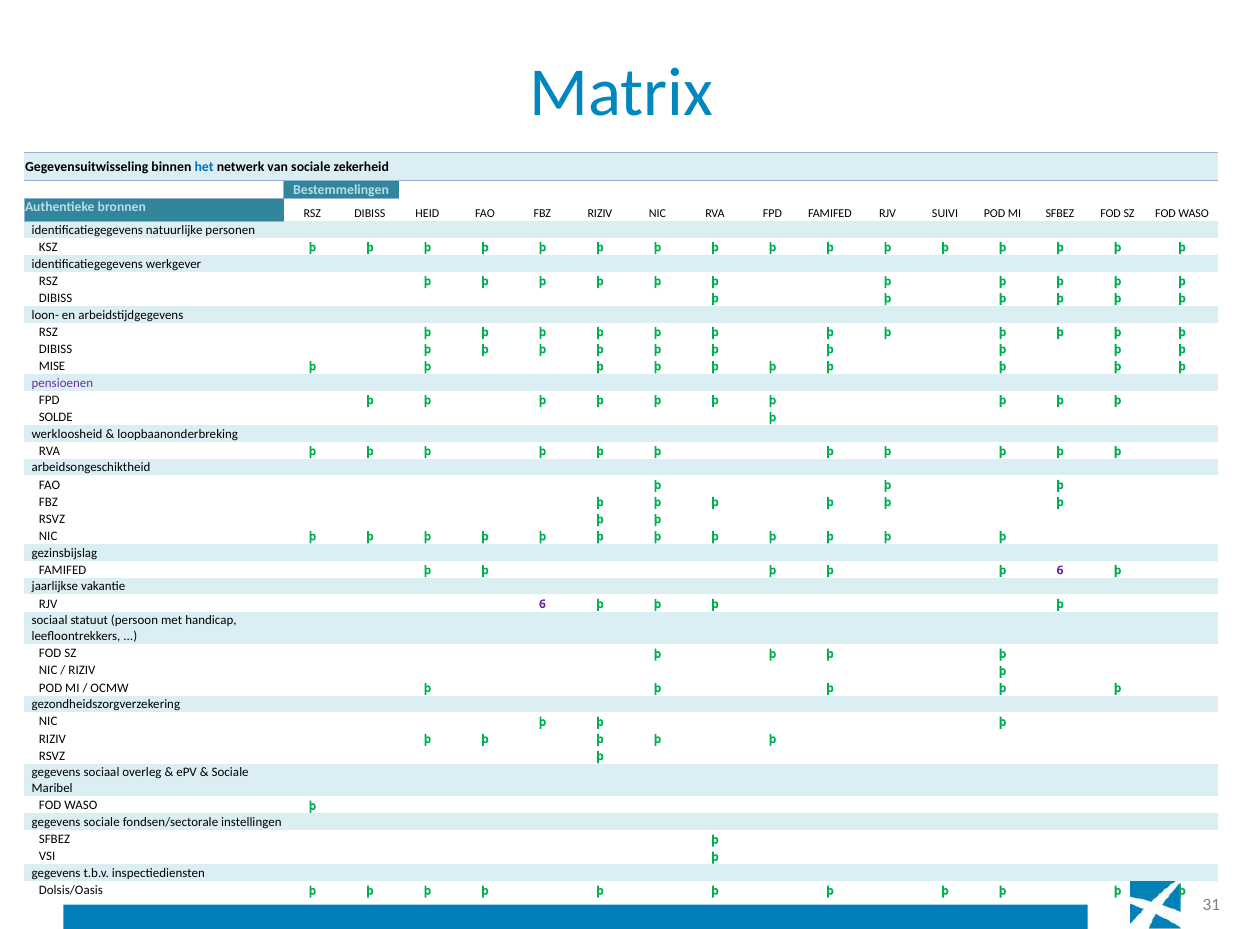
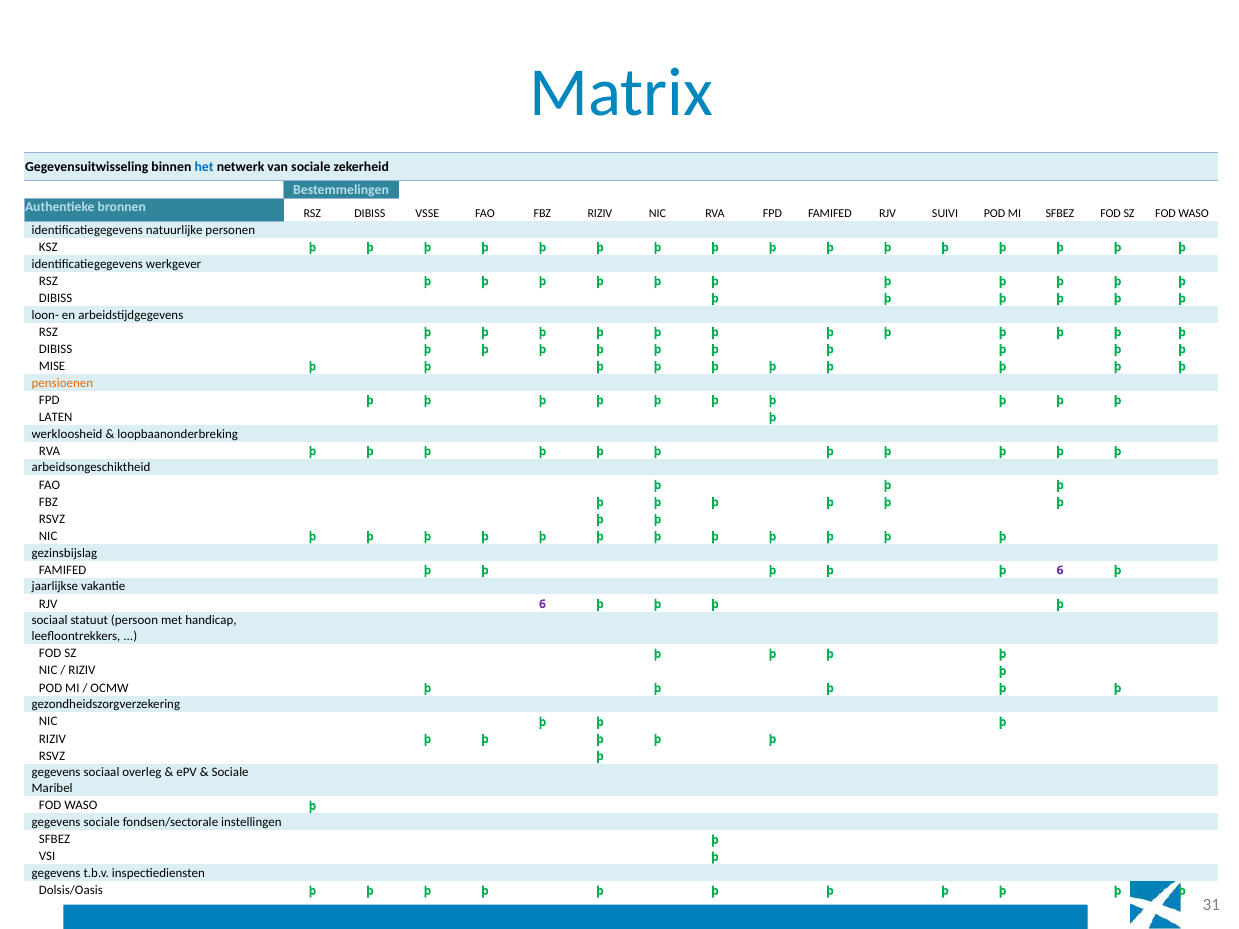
HEID: HEID -> VSSE
pensioenen colour: purple -> orange
SOLDE: SOLDE -> LATEN
